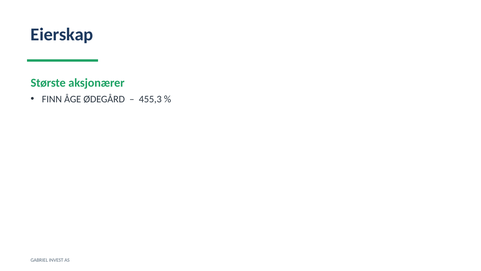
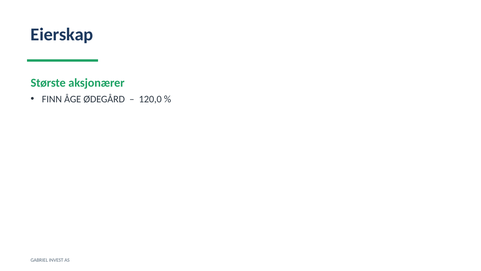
455,3: 455,3 -> 120,0
